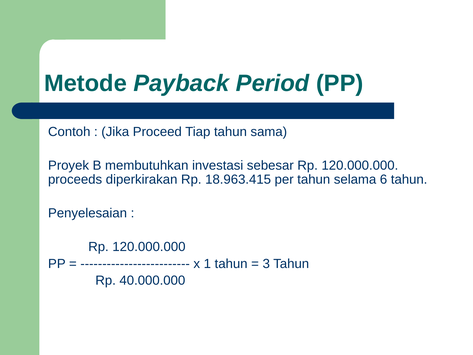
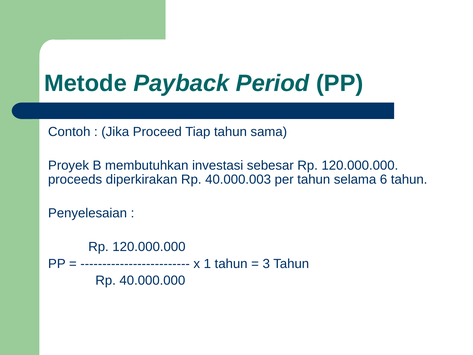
18.963.415: 18.963.415 -> 40.000.003
